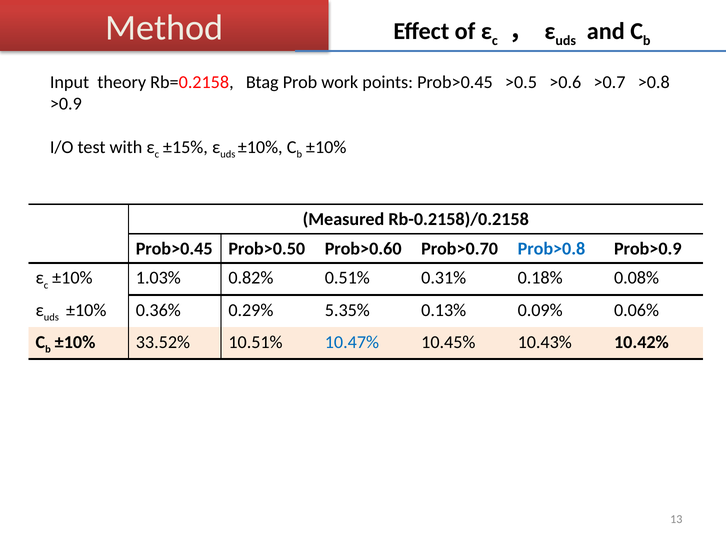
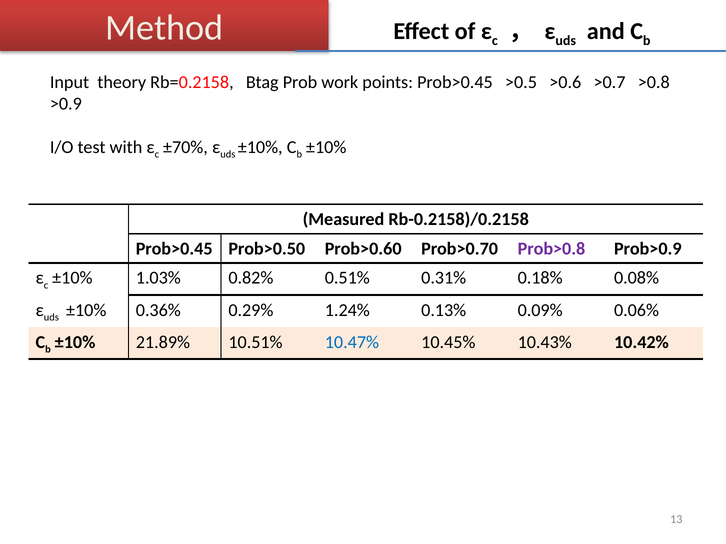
±15%: ±15% -> ±70%
Prob>0.8 colour: blue -> purple
5.35%: 5.35% -> 1.24%
33.52%: 33.52% -> 21.89%
